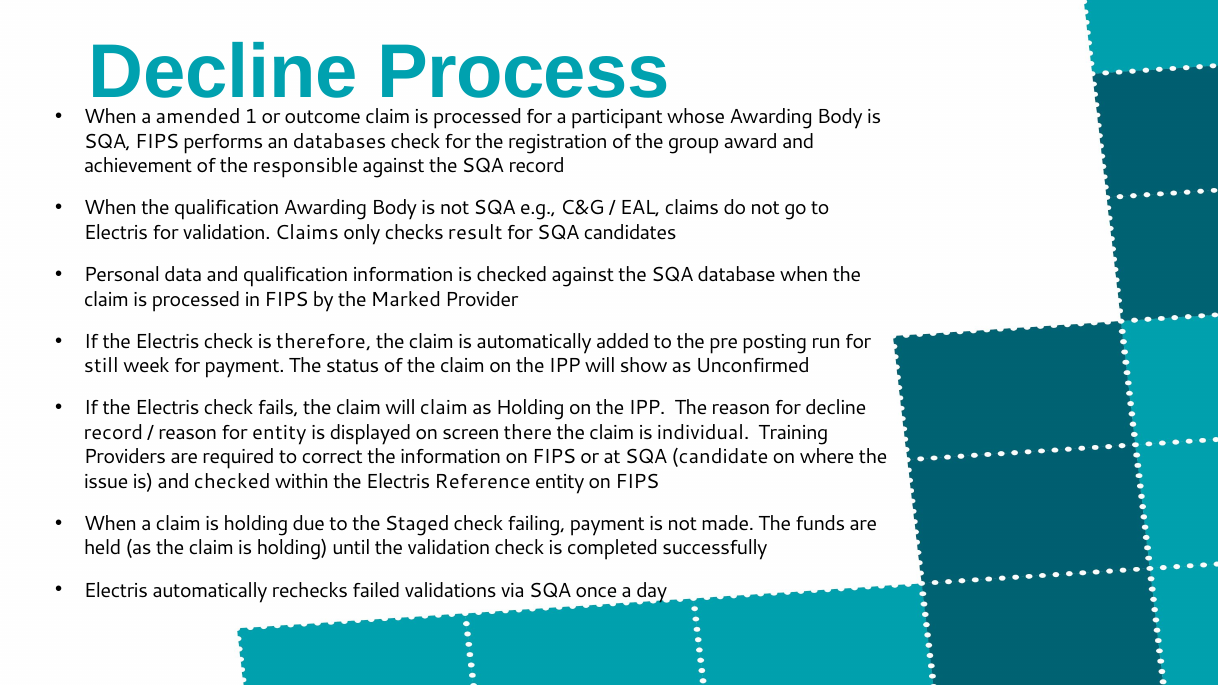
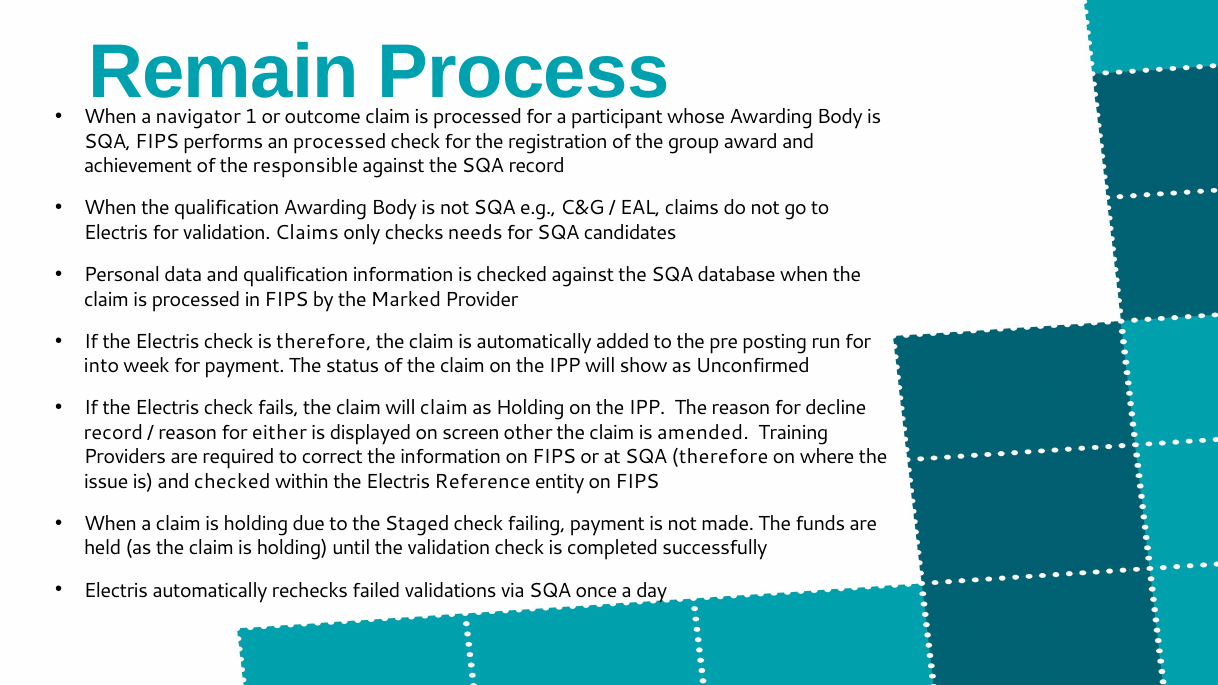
Decline at (223, 72): Decline -> Remain
amended: amended -> navigator
an databases: databases -> processed
result: result -> needs
still: still -> into
for entity: entity -> either
there: there -> other
individual: individual -> amended
SQA candidate: candidate -> therefore
